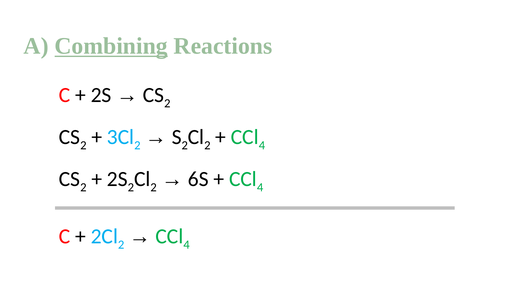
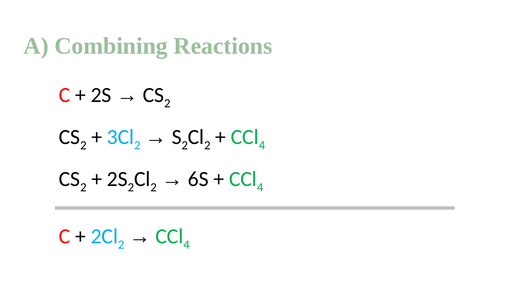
Combining underline: present -> none
